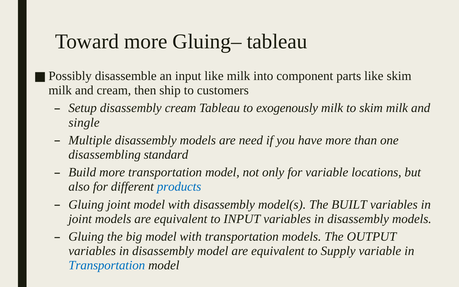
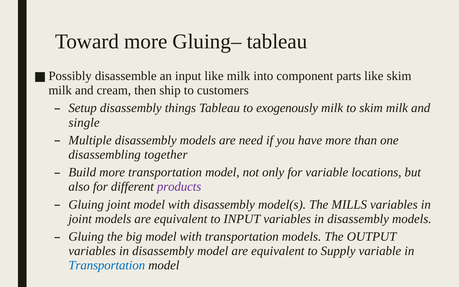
disassembly cream: cream -> things
standard: standard -> together
products colour: blue -> purple
BUILT: BUILT -> MILLS
